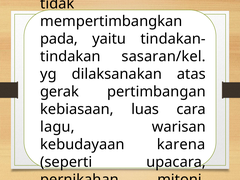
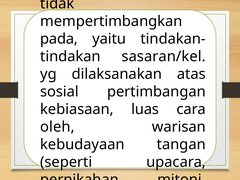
gerak: gerak -> sosial
lagu: lagu -> oleh
karena: karena -> tangan
